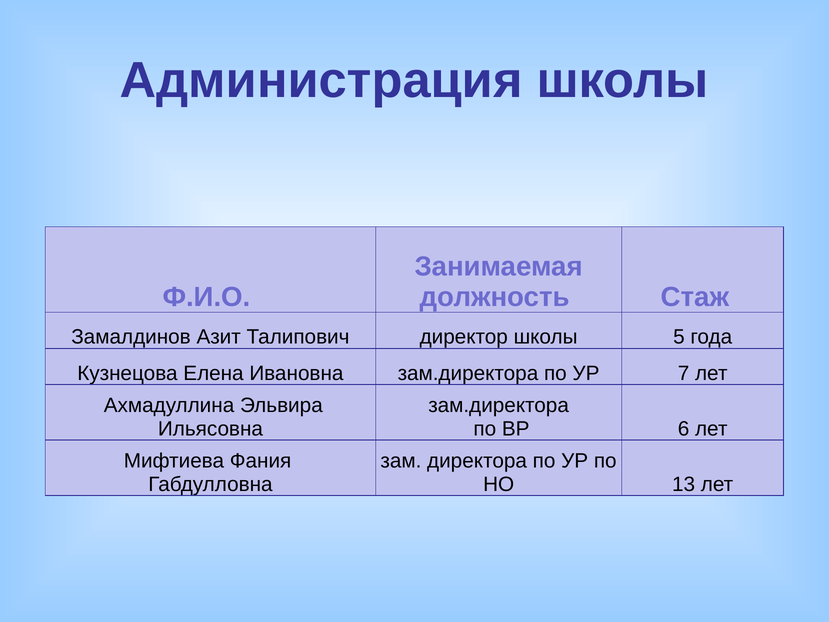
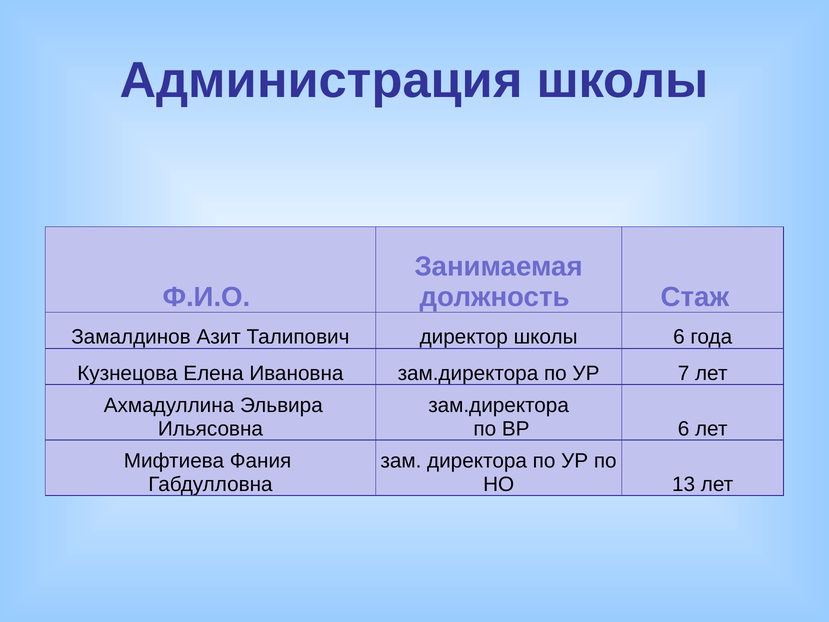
школы 5: 5 -> 6
